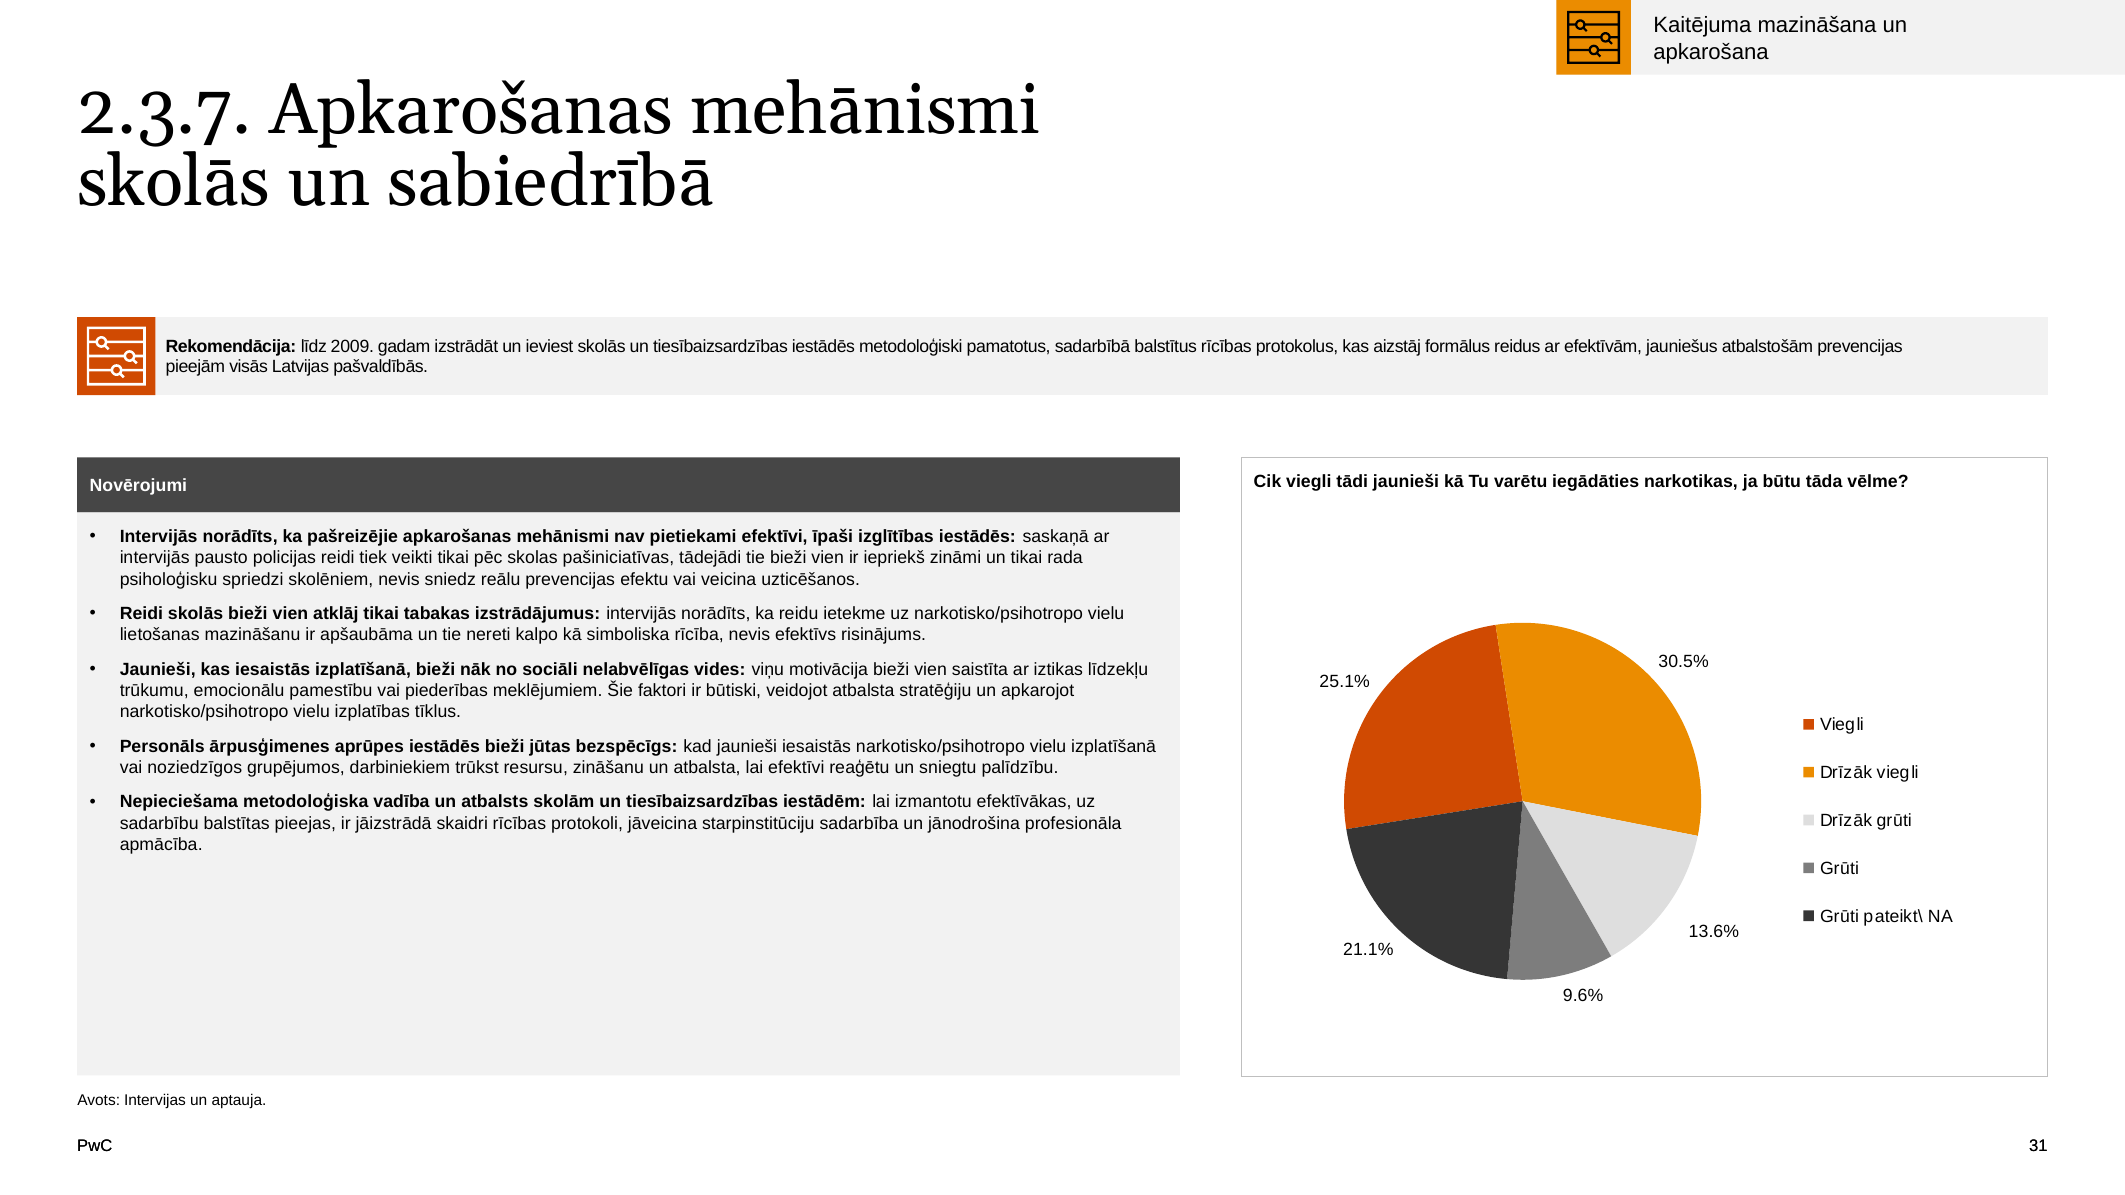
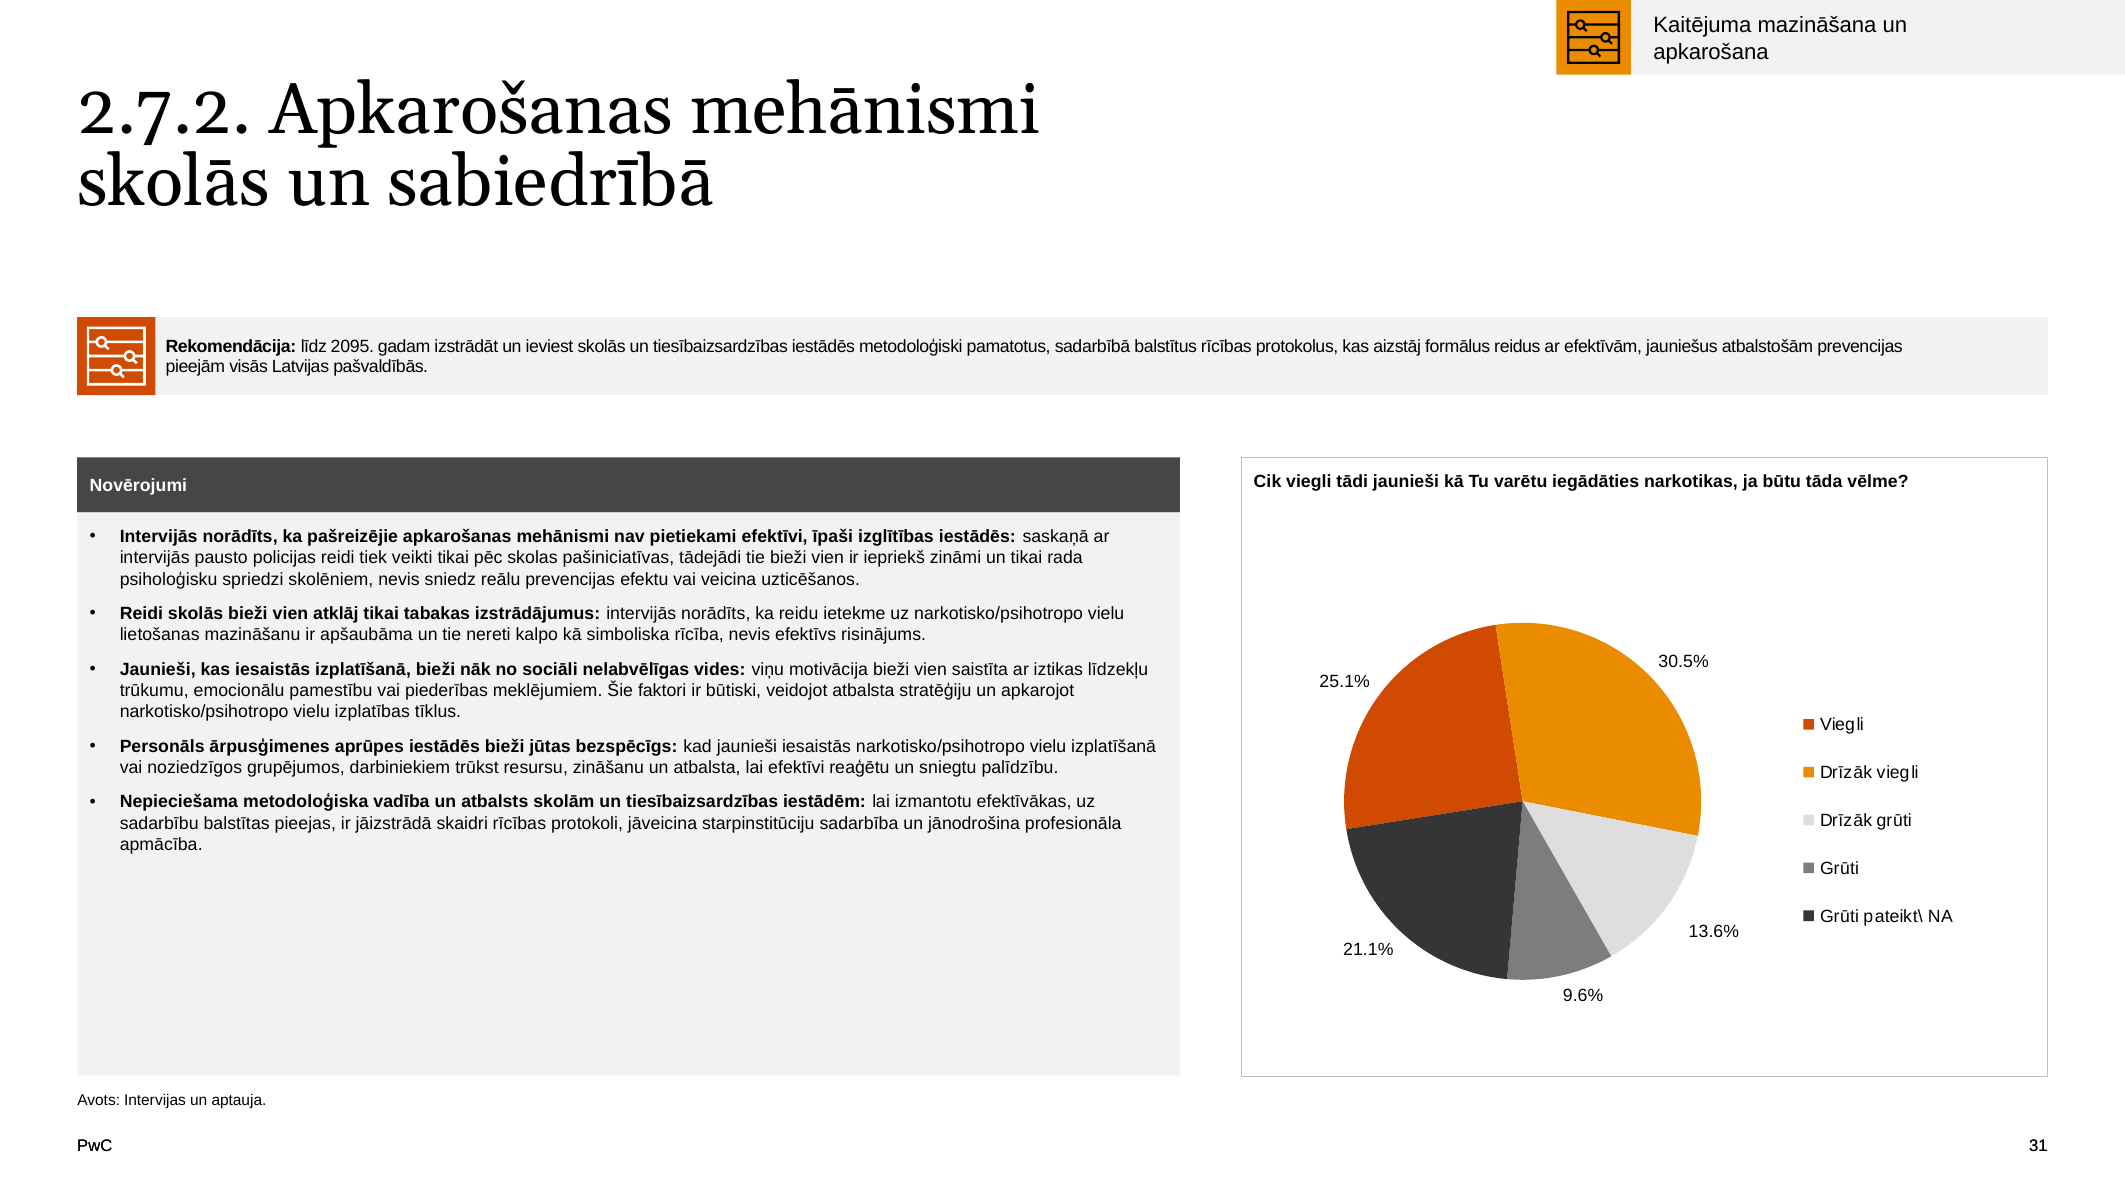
2.3.7: 2.3.7 -> 2.7.2
2009: 2009 -> 2095
